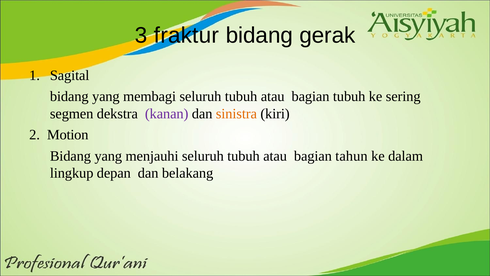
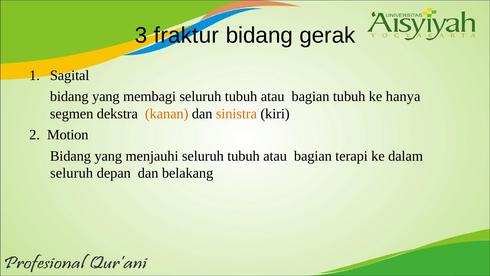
sering: sering -> hanya
kanan colour: purple -> orange
tahun: tahun -> terapi
lingkup at (72, 173): lingkup -> seluruh
